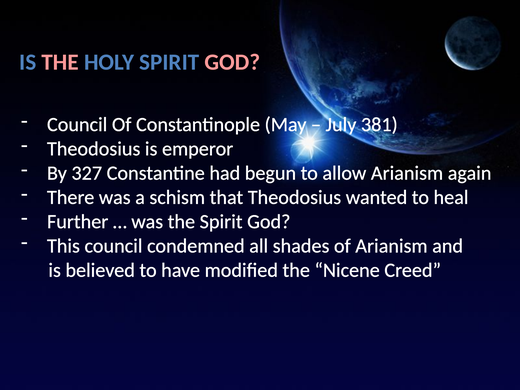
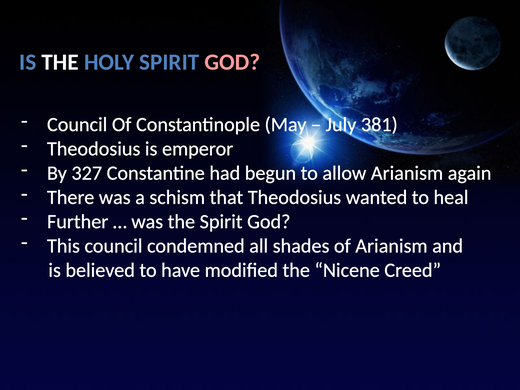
THE at (60, 62) colour: pink -> white
